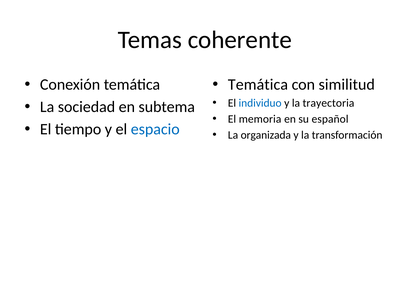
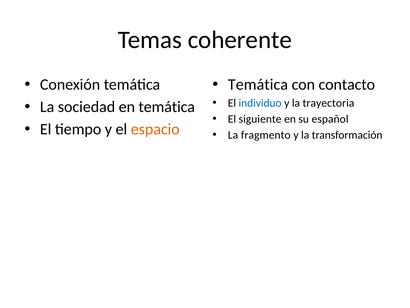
similitud: similitud -> contacto
en subtema: subtema -> temática
memoria: memoria -> siguiente
espacio colour: blue -> orange
organizada: organizada -> fragmento
